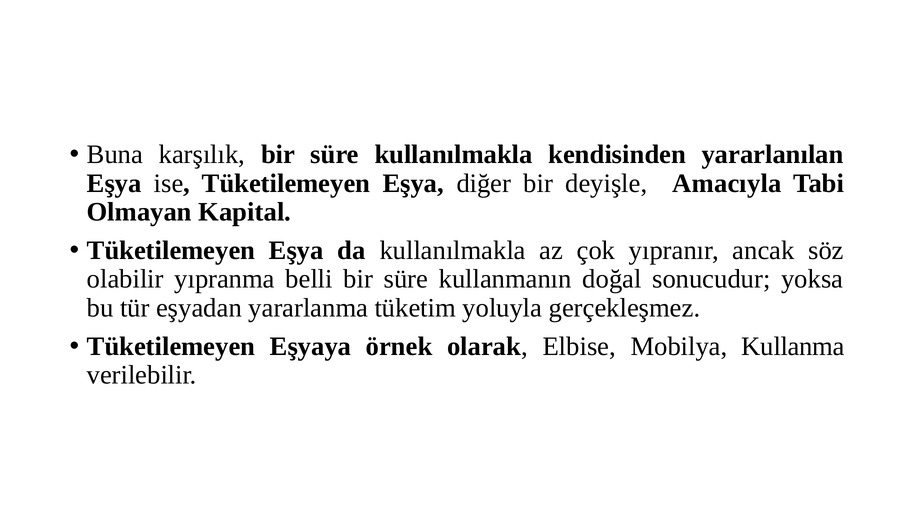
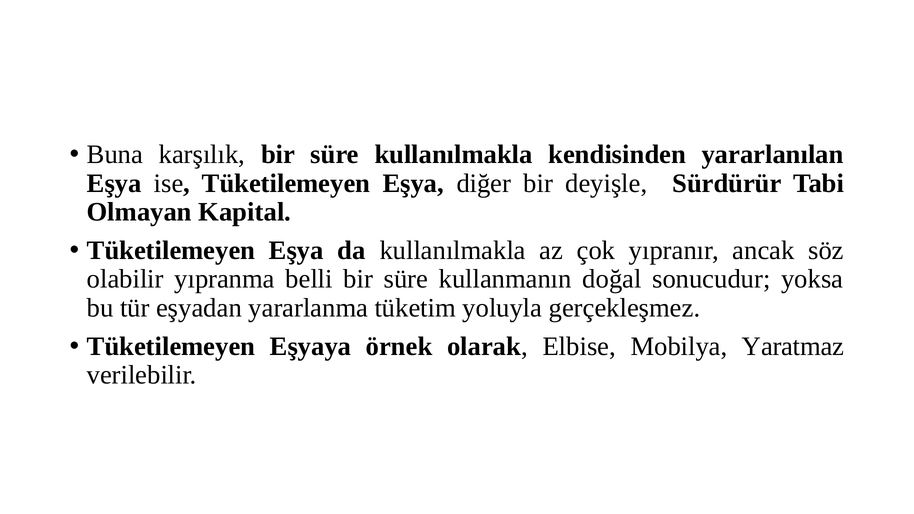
Amacıyla: Amacıyla -> Sürdürür
Kullanma: Kullanma -> Yaratmaz
